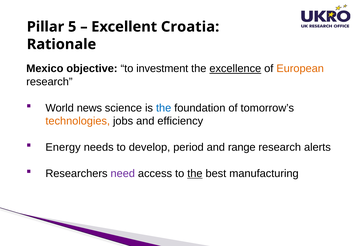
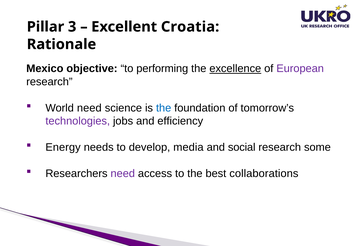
5: 5 -> 3
investment: investment -> performing
European colour: orange -> purple
World news: news -> need
technologies colour: orange -> purple
period: period -> media
range: range -> social
alerts: alerts -> some
the at (195, 174) underline: present -> none
manufacturing: manufacturing -> collaborations
